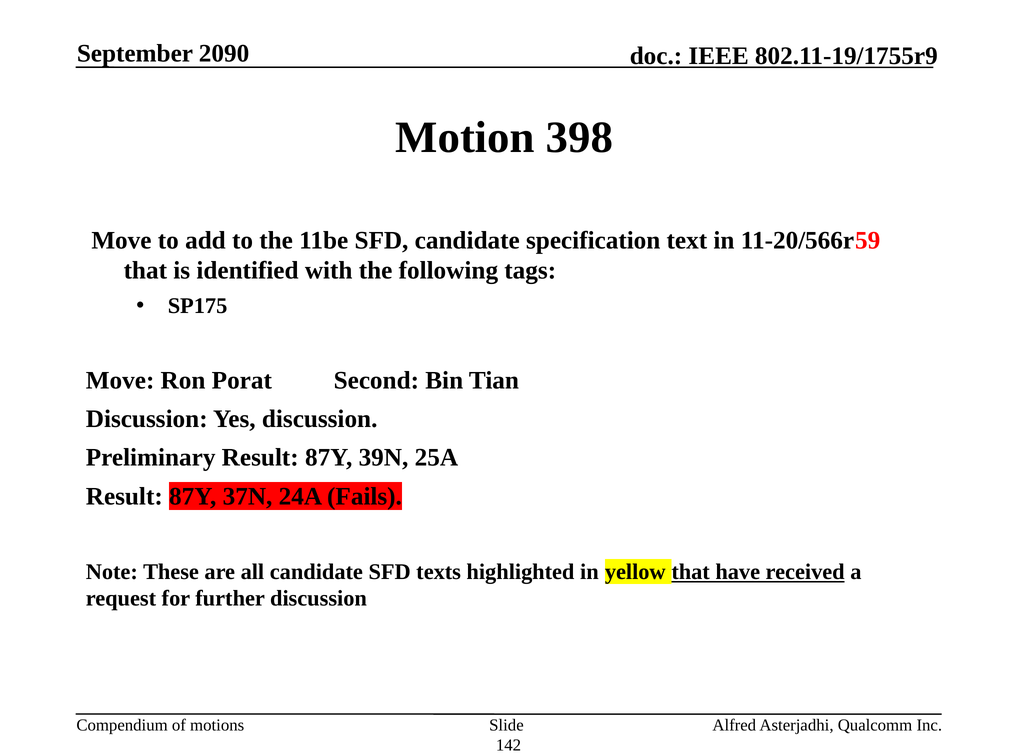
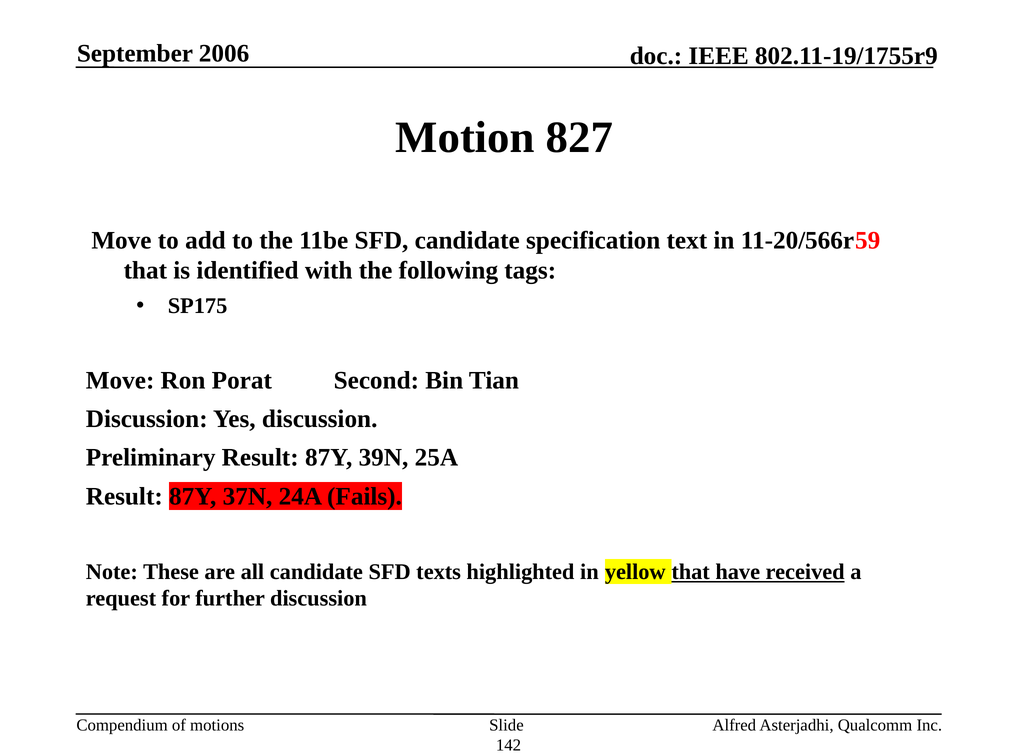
2090: 2090 -> 2006
398: 398 -> 827
